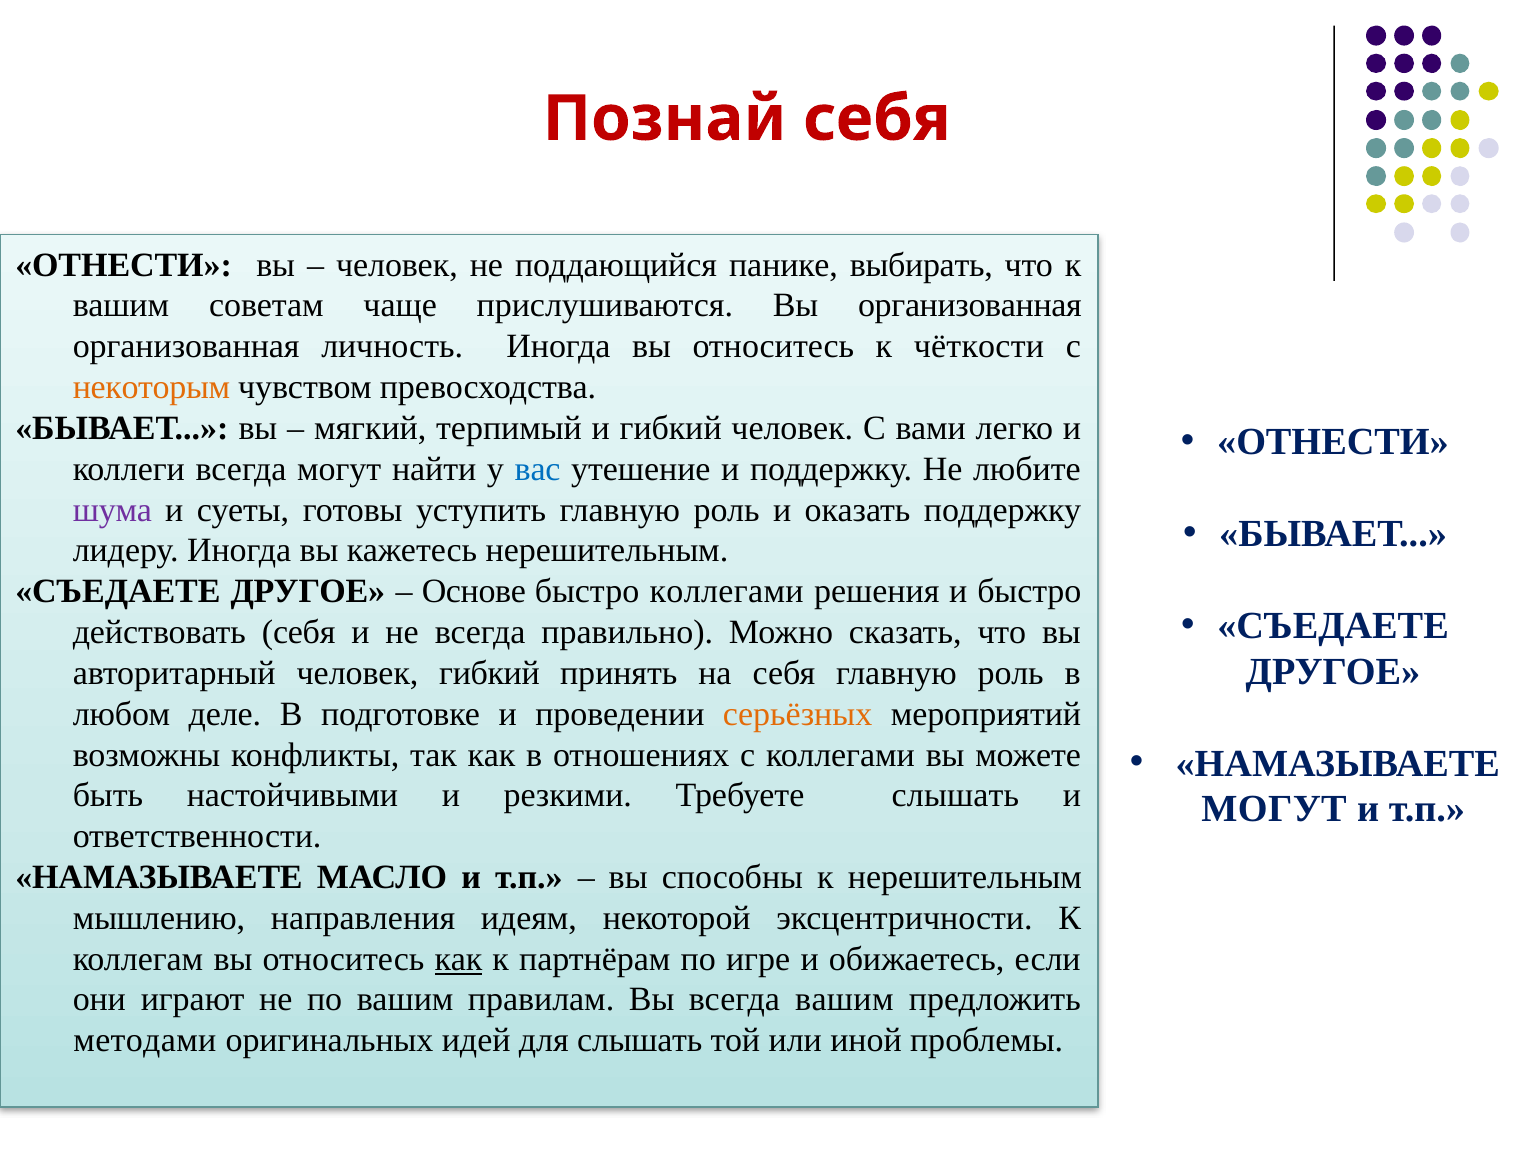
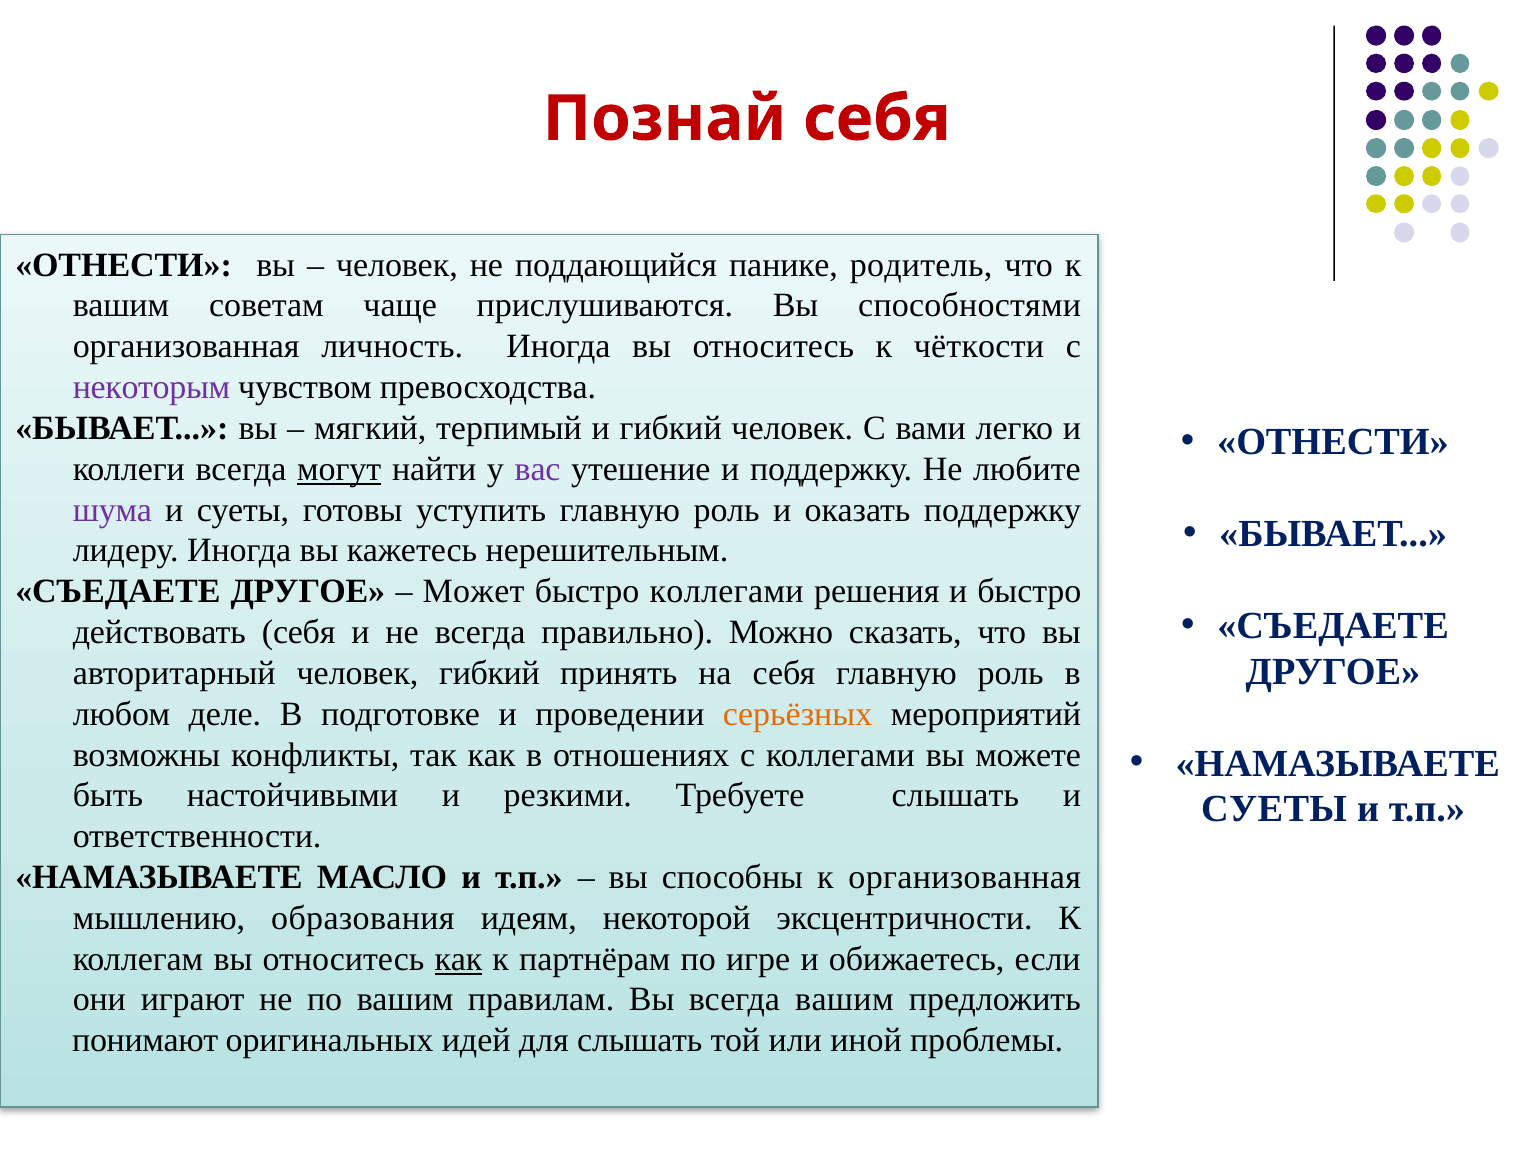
выбирать: выбирать -> родитель
Вы организованная: организованная -> способностями
некоторым colour: orange -> purple
могут at (339, 469) underline: none -> present
вас colour: blue -> purple
Основе: Основе -> Может
МОГУТ at (1274, 809): МОГУТ -> СУЕТЫ
к нерешительным: нерешительным -> организованная
направления: направления -> образования
методами: методами -> понимают
